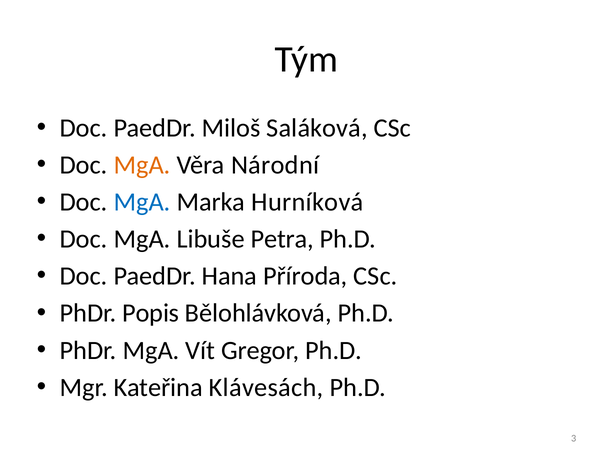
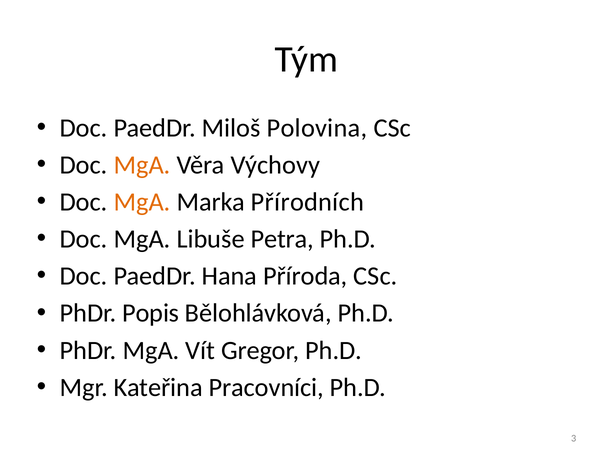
Saláková: Saláková -> Polovina
Národní: Národní -> Výchovy
MgA at (142, 202) colour: blue -> orange
Hurníková: Hurníková -> Přírodních
Klávesách: Klávesách -> Pracovníci
